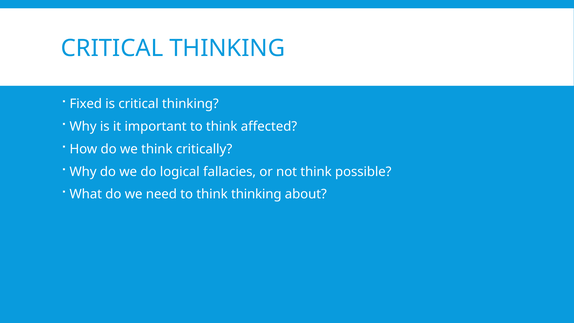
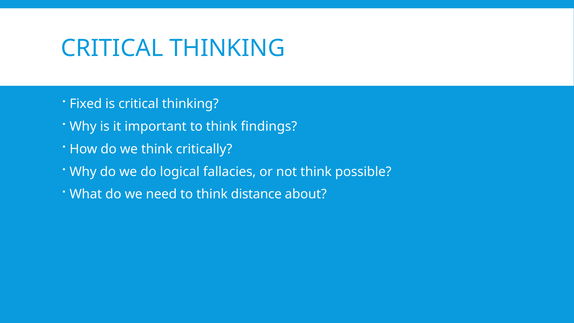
affected: affected -> findings
think thinking: thinking -> distance
